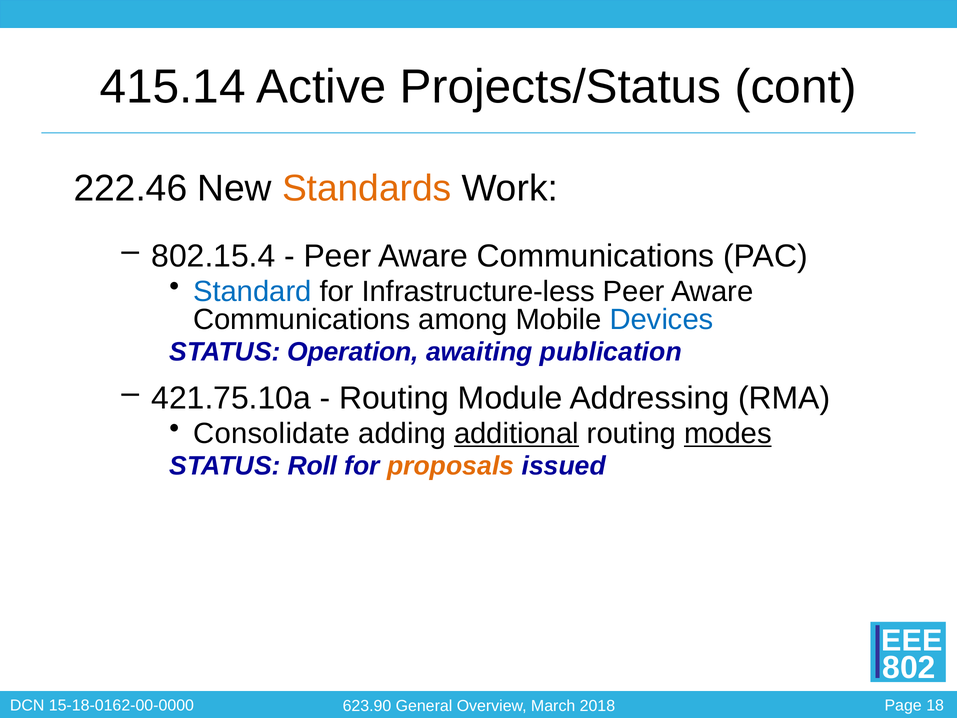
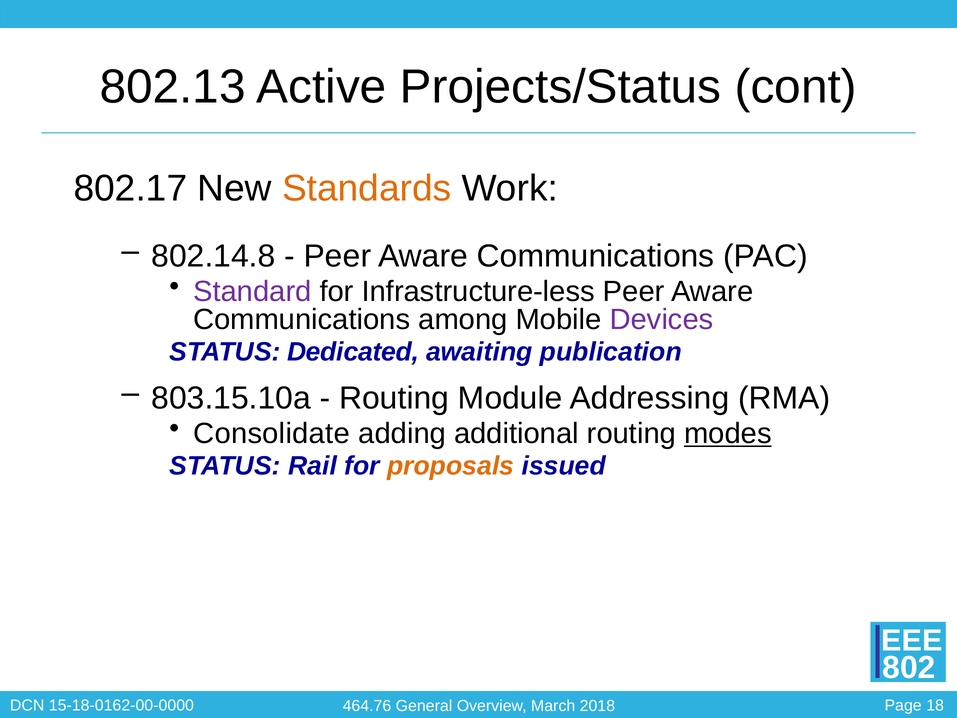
415.14: 415.14 -> 802.13
222.46: 222.46 -> 802.17
802.15.4: 802.15.4 -> 802.14.8
Standard colour: blue -> purple
Devices colour: blue -> purple
Operation: Operation -> Dedicated
421.75.10a: 421.75.10a -> 803.15.10a
additional underline: present -> none
Roll: Roll -> Rail
623.90: 623.90 -> 464.76
